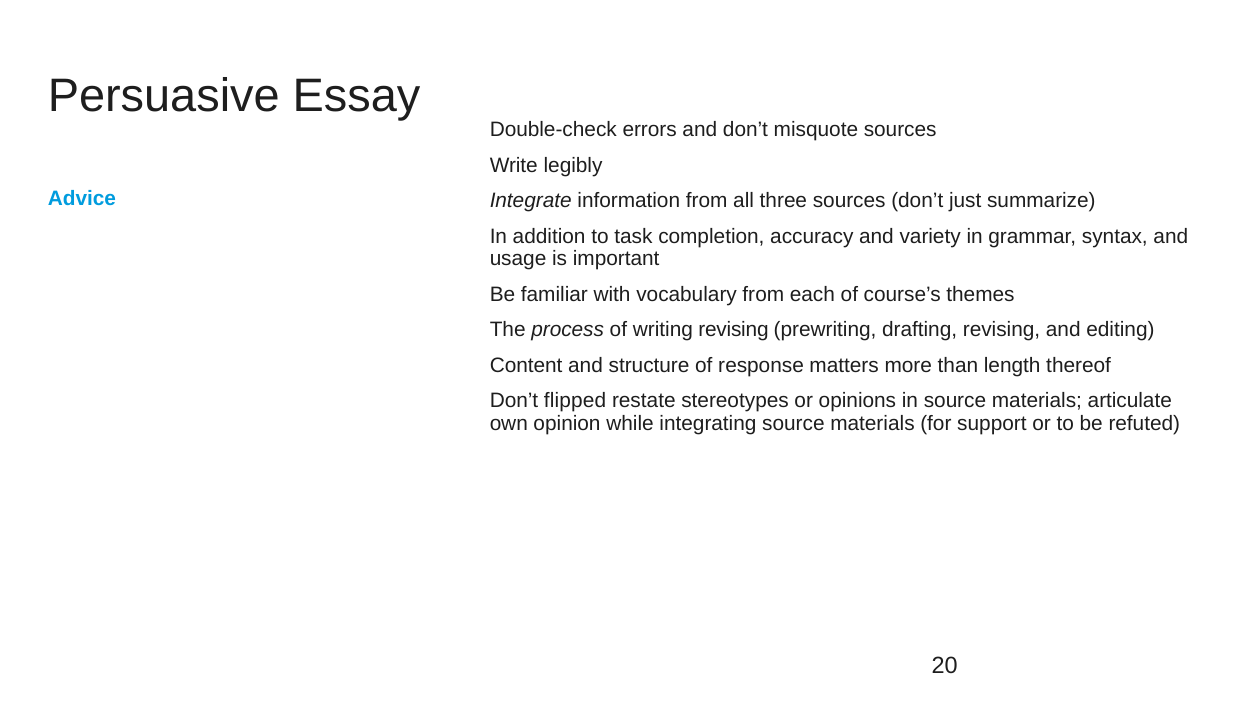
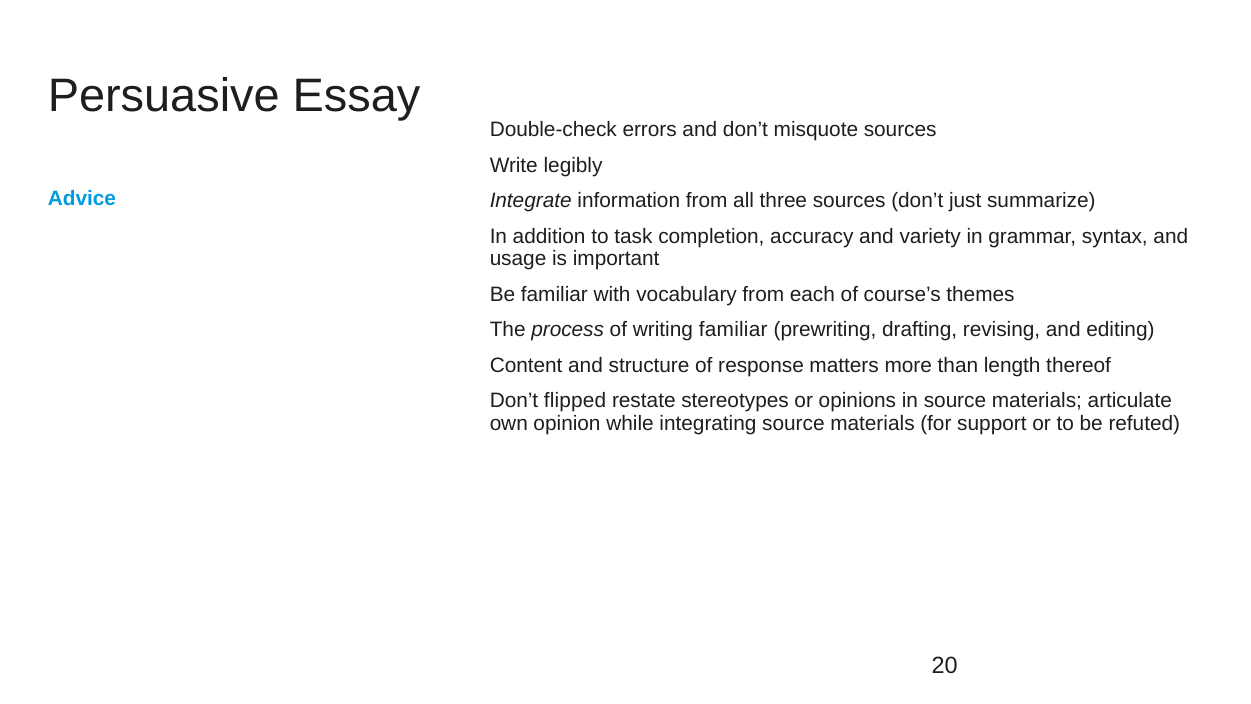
writing revising: revising -> familiar
